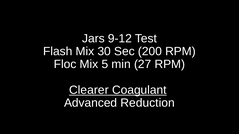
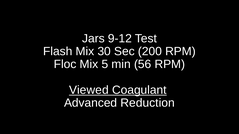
27: 27 -> 56
Clearer: Clearer -> Viewed
